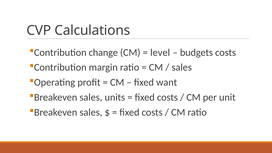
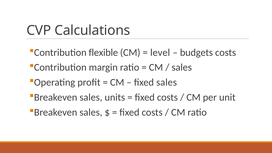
change: change -> flexible
fixed want: want -> sales
